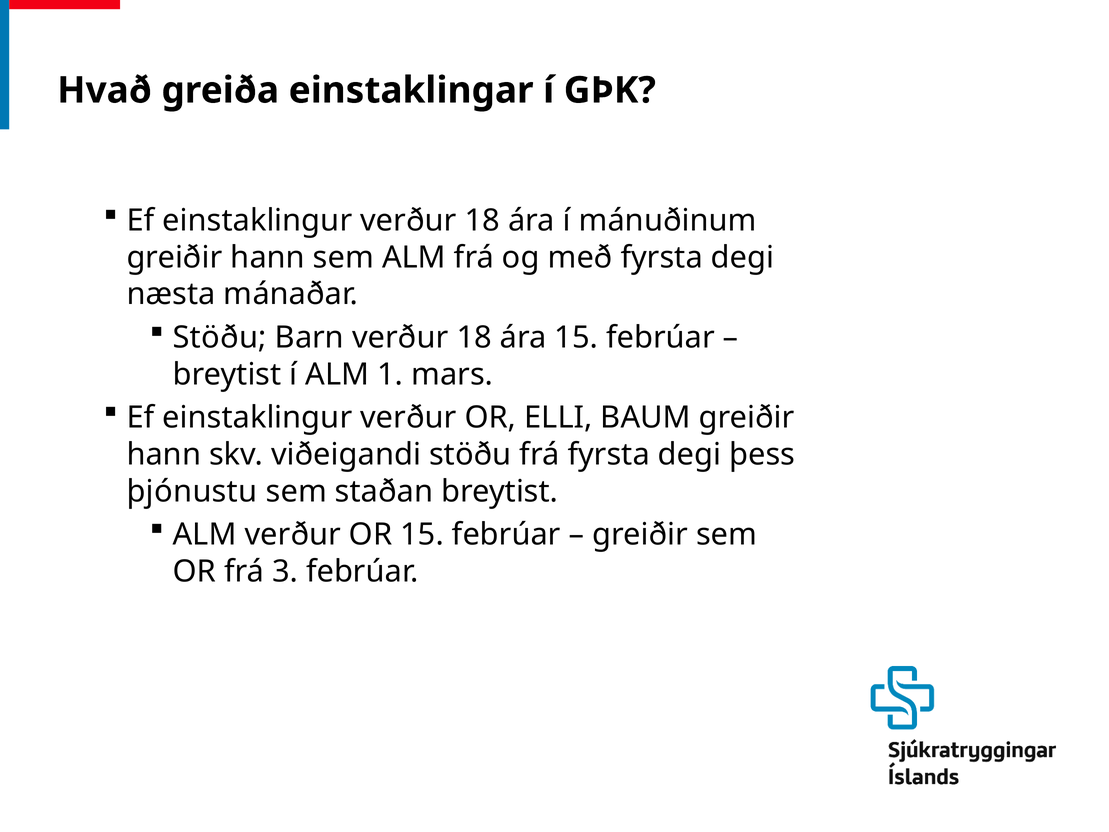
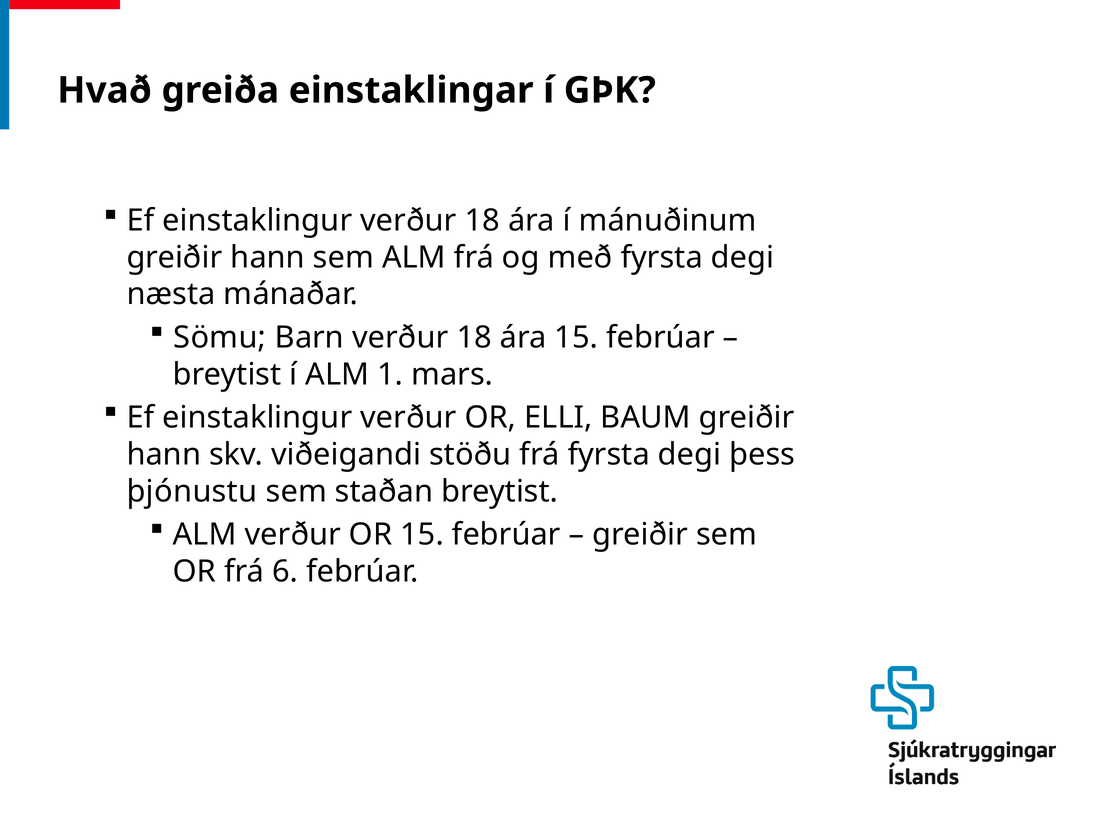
Stöðu at (220, 337): Stöðu -> Sömu
3: 3 -> 6
